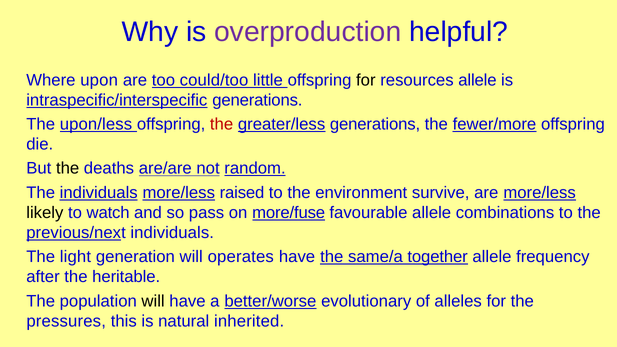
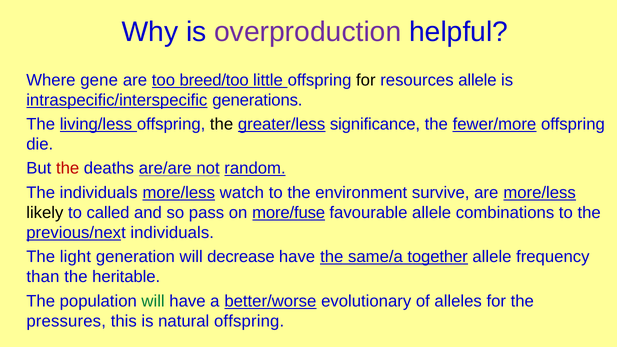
upon: upon -> gene
could/too: could/too -> breed/too
upon/less: upon/less -> living/less
the at (222, 124) colour: red -> black
greater/less generations: generations -> significance
the at (68, 169) colour: black -> red
individuals at (99, 193) underline: present -> none
raised: raised -> watch
watch: watch -> called
operates: operates -> decrease
after: after -> than
will at (153, 301) colour: black -> green
natural inherited: inherited -> offspring
